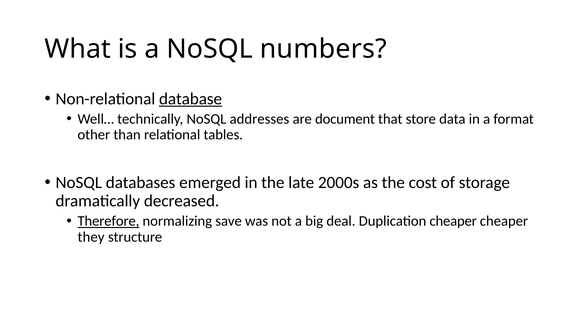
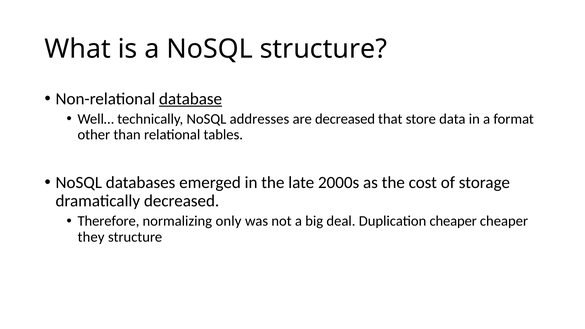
NoSQL numbers: numbers -> structure
are document: document -> decreased
Therefore underline: present -> none
save: save -> only
